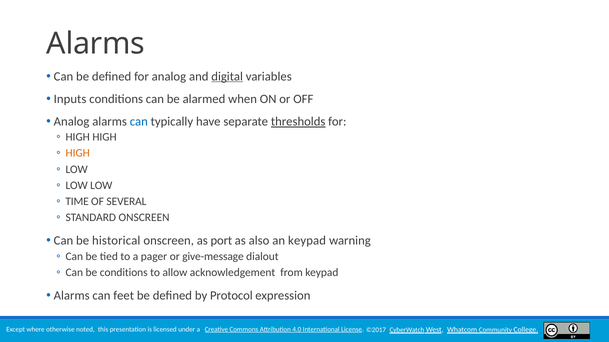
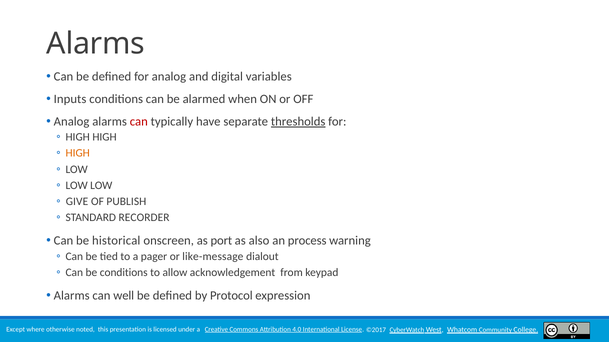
digital underline: present -> none
can at (139, 122) colour: blue -> red
TIME: TIME -> GIVE
SEVERAL: SEVERAL -> PUBLISH
STANDARD ONSCREEN: ONSCREEN -> RECORDER
an keypad: keypad -> process
give-message: give-message -> like-message
feet: feet -> well
